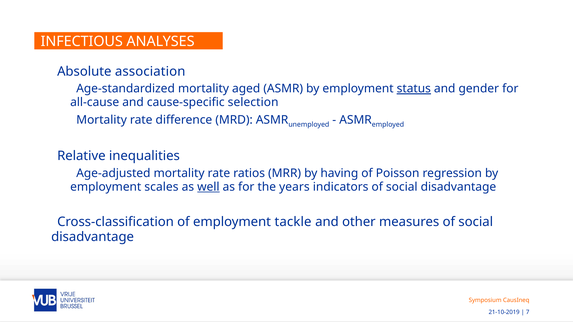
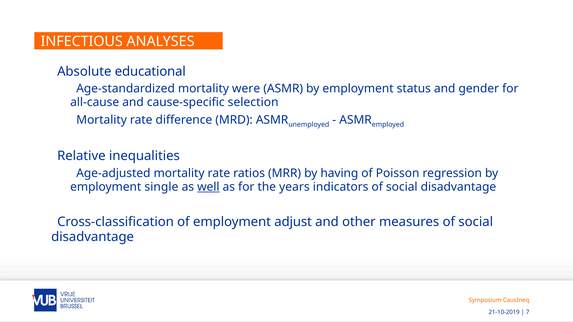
association: association -> educational
aged: aged -> were
status underline: present -> none
scales: scales -> single
tackle: tackle -> adjust
